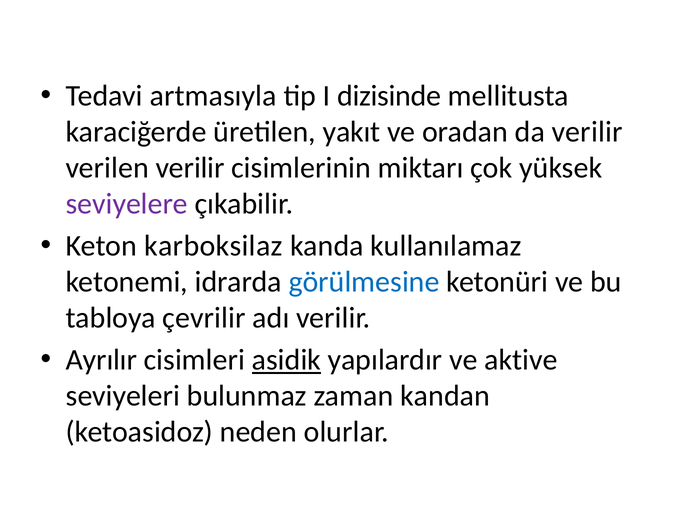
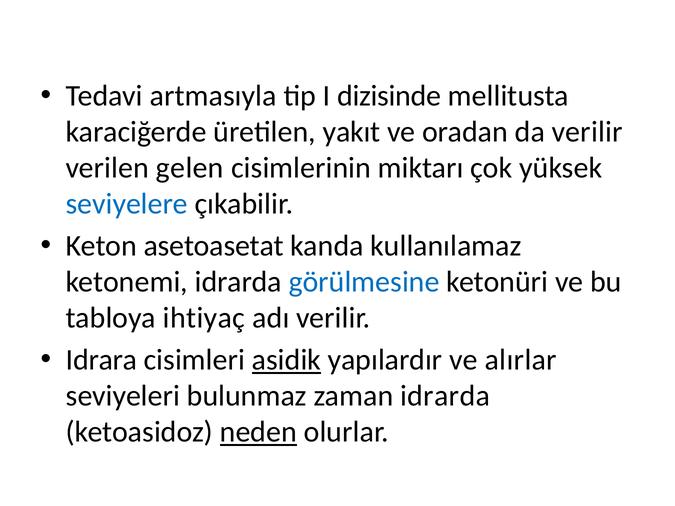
verilen verilir: verilir -> gelen
seviyelere colour: purple -> blue
karboksilaz: karboksilaz -> asetoasetat
çevrilir: çevrilir -> ihtiyaç
Ayrılır: Ayrılır -> Idrara
aktive: aktive -> alırlar
zaman kandan: kandan -> idrarda
neden underline: none -> present
